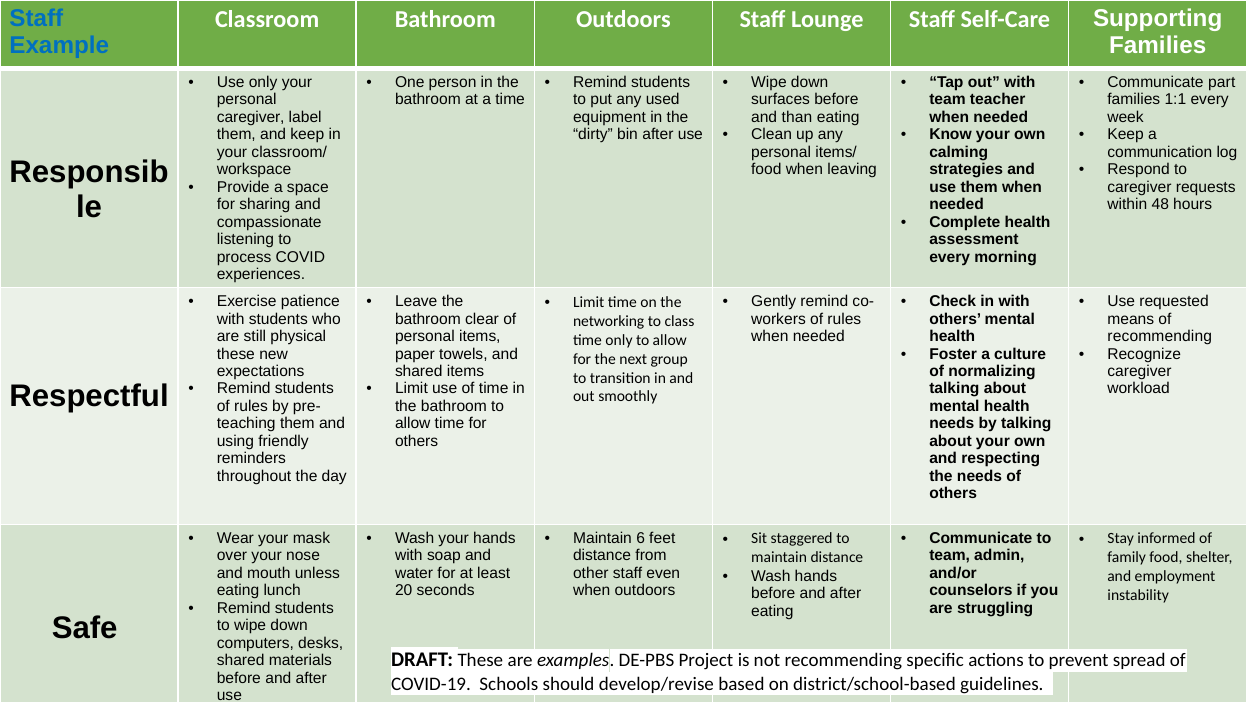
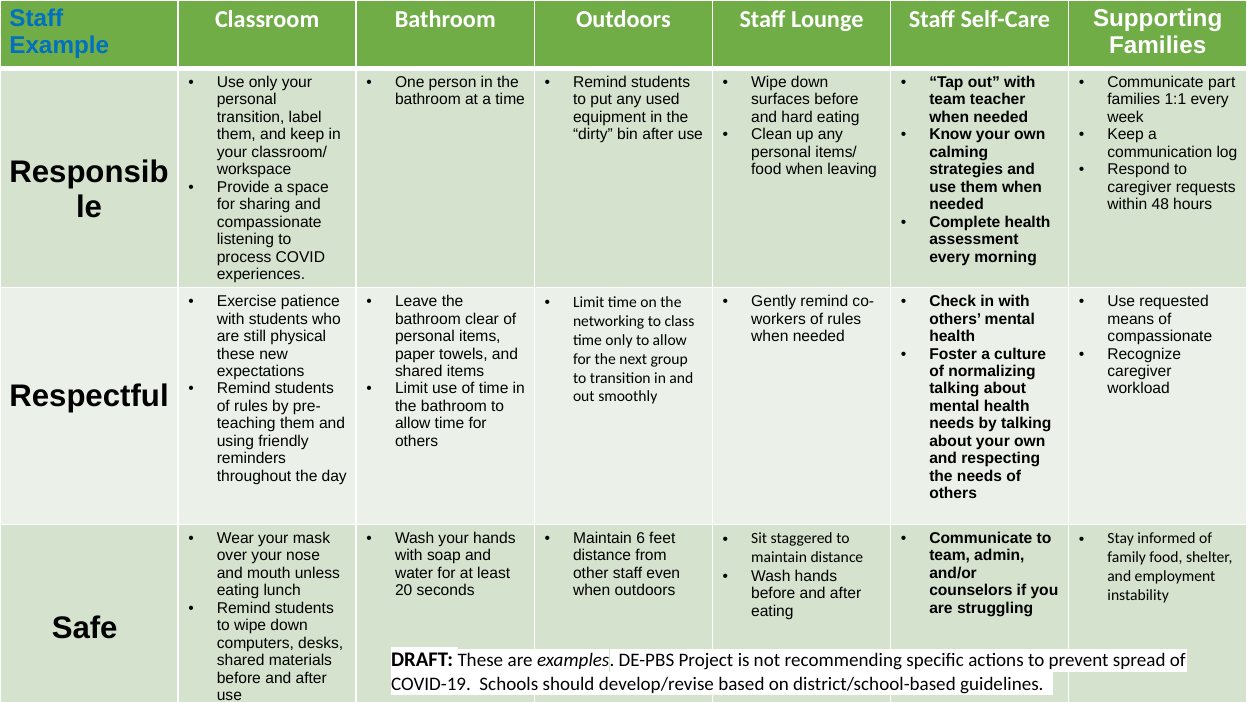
caregiver at (251, 117): caregiver -> transition
than: than -> hard
recommending at (1160, 336): recommending -> compassionate
